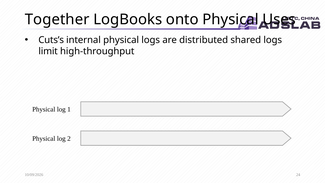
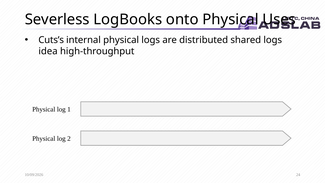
Together: Together -> Severless
limit: limit -> idea
